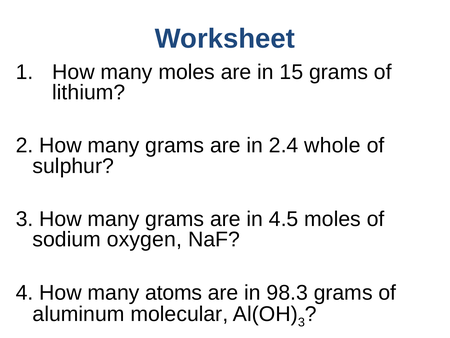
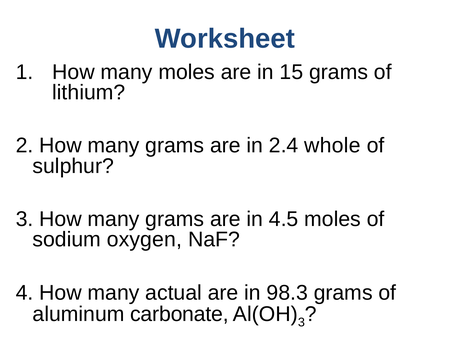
atoms: atoms -> actual
molecular: molecular -> carbonate
